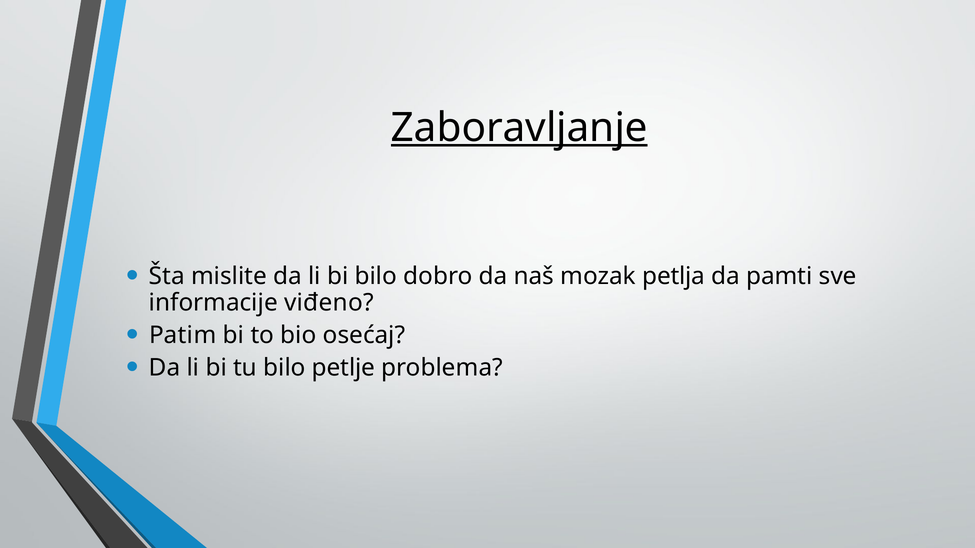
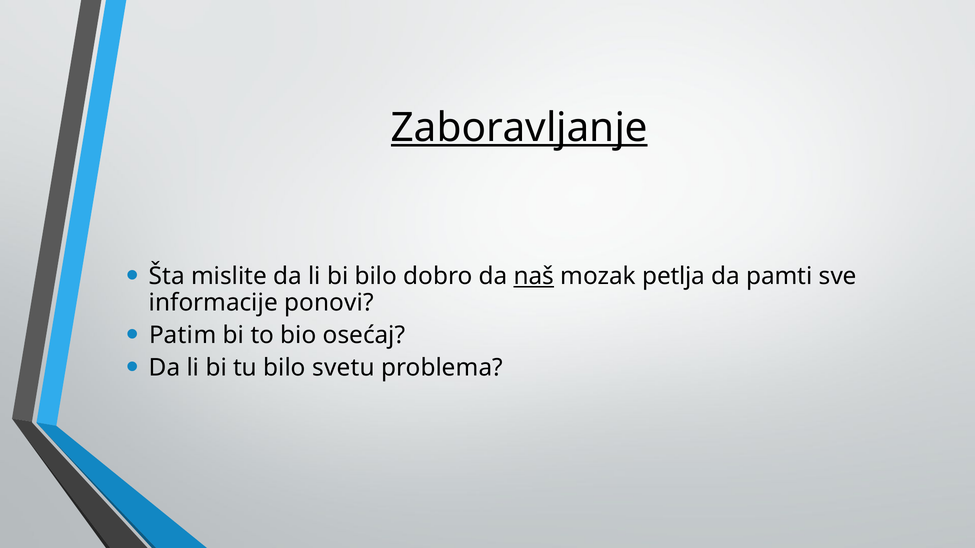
naš underline: none -> present
viđeno: viđeno -> ponovi
petlje: petlje -> svetu
